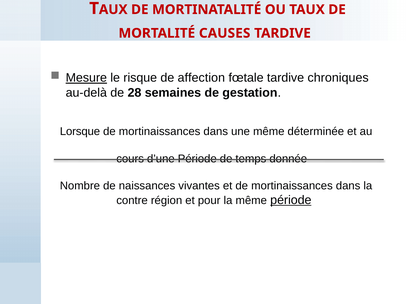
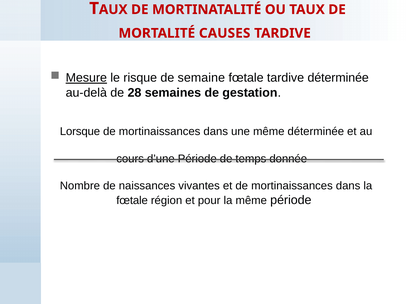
affection: affection -> semaine
tardive chroniques: chroniques -> déterminée
contre at (132, 201): contre -> fœtale
période at (291, 200) underline: present -> none
